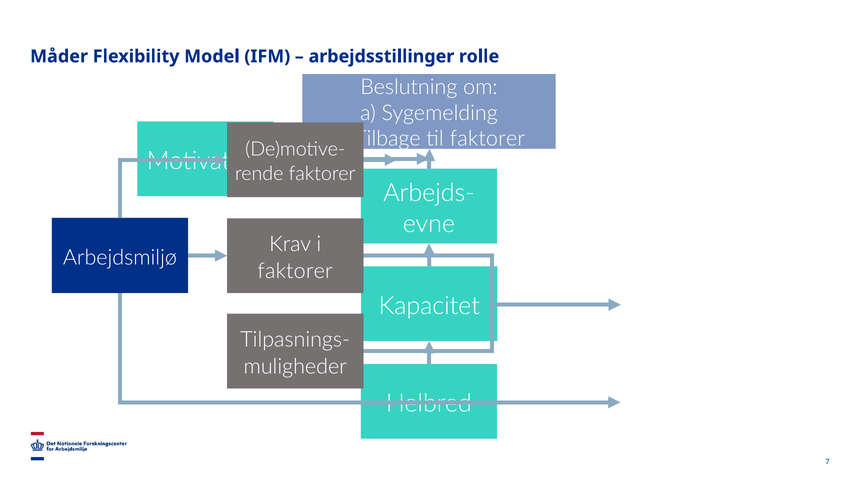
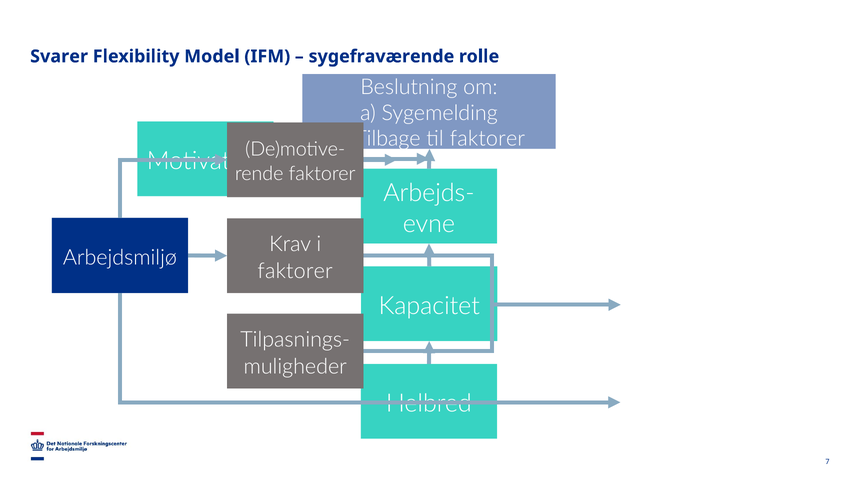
Måder: Måder -> Svarer
arbejdsstillinger: arbejdsstillinger -> sygefraværende
